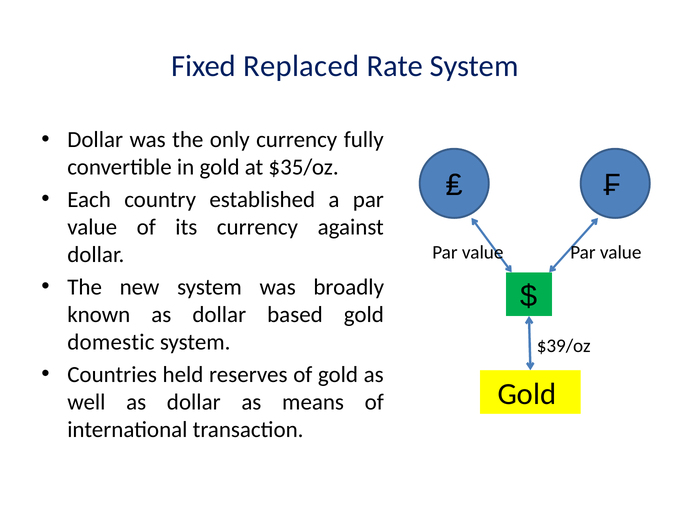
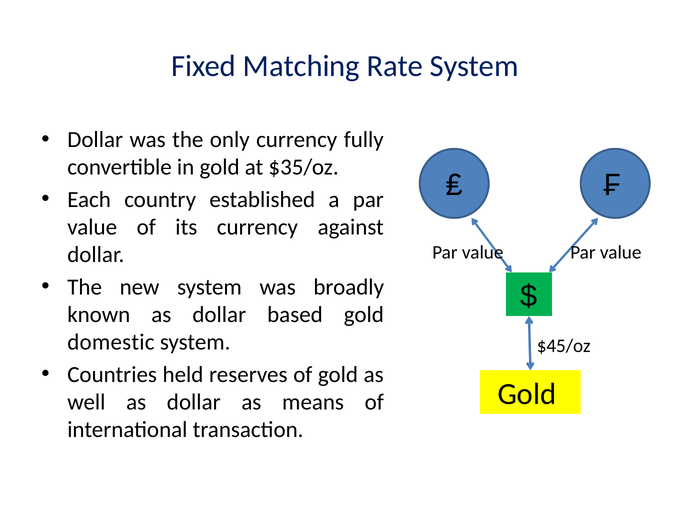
Replaced: Replaced -> Matching
$39/oz: $39/oz -> $45/oz
